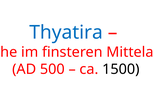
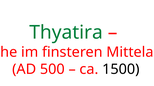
Thyatira colour: blue -> green
